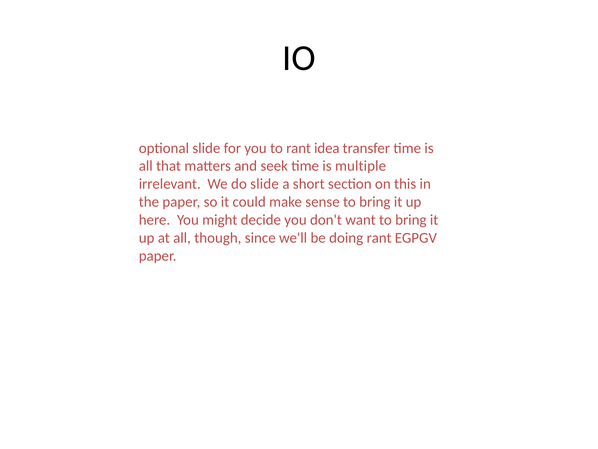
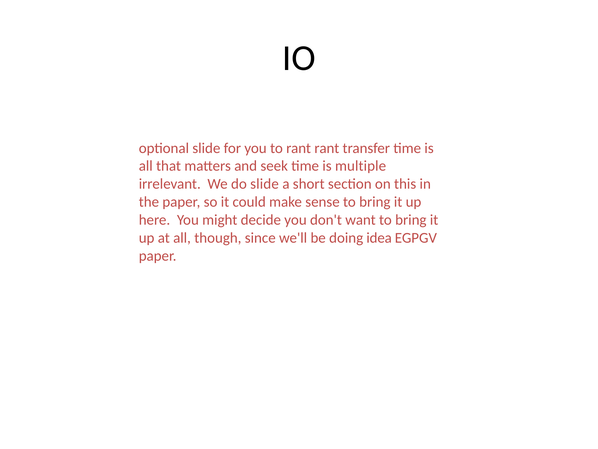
rant idea: idea -> rant
doing rant: rant -> idea
